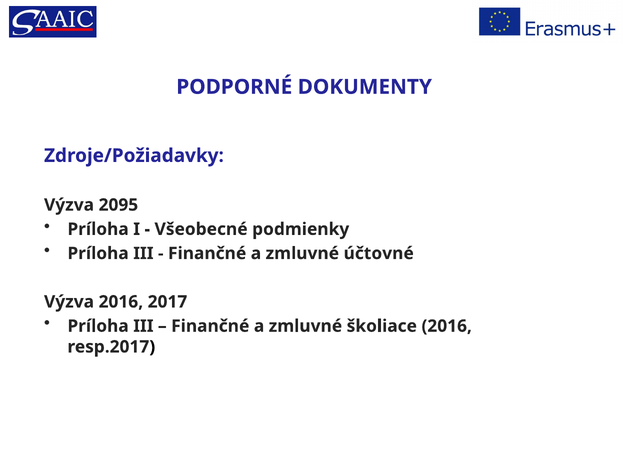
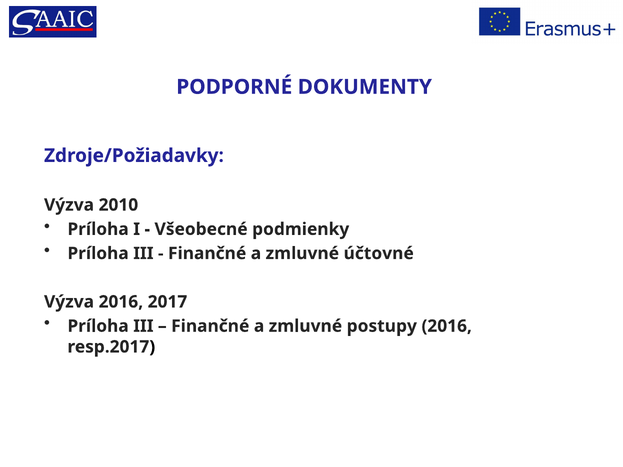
2095: 2095 -> 2010
školiace: školiace -> postupy
